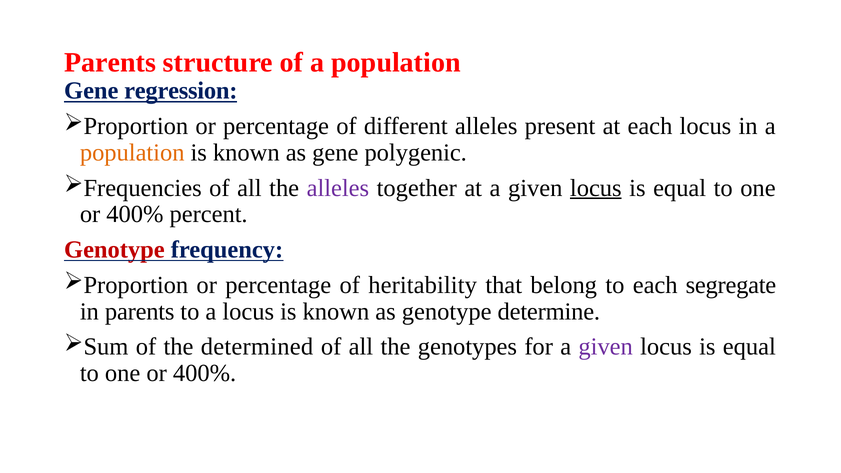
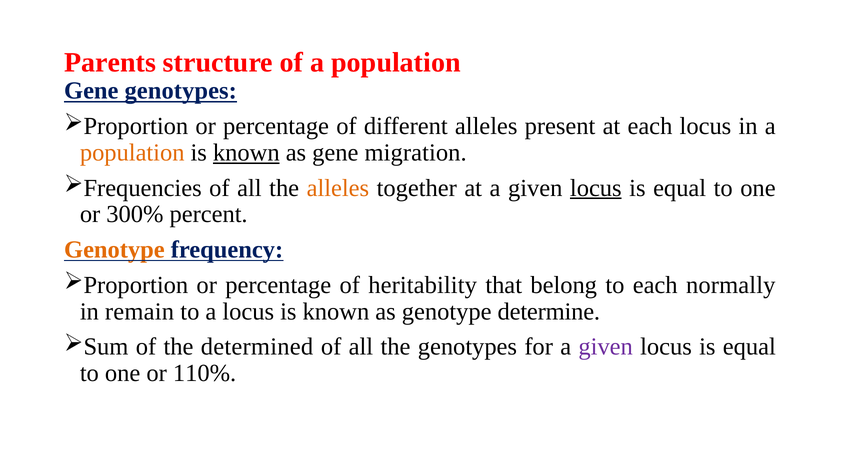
Gene regression: regression -> genotypes
known at (246, 153) underline: none -> present
polygenic: polygenic -> migration
alleles at (338, 188) colour: purple -> orange
400% at (135, 214): 400% -> 300%
Genotype at (114, 250) colour: red -> orange
segregate: segregate -> normally
in parents: parents -> remain
400% at (205, 373): 400% -> 110%
